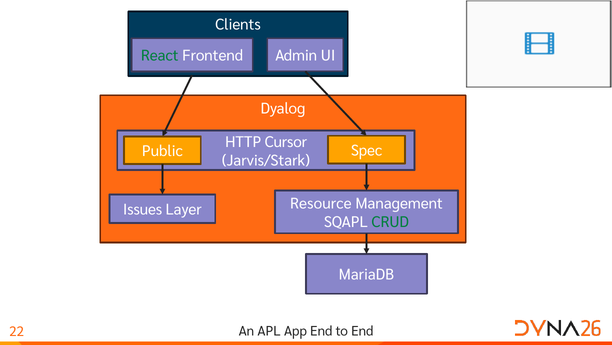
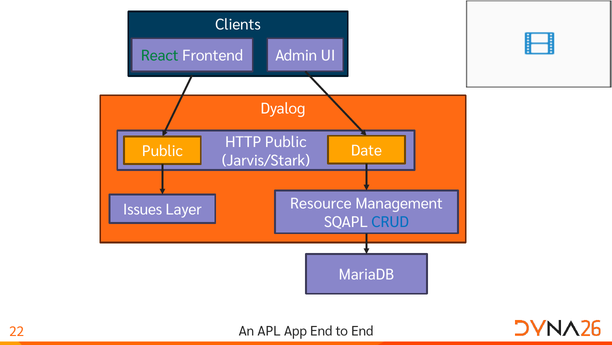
HTTP Cursor: Cursor -> Public
Spec: Spec -> Date
CRUD colour: green -> blue
